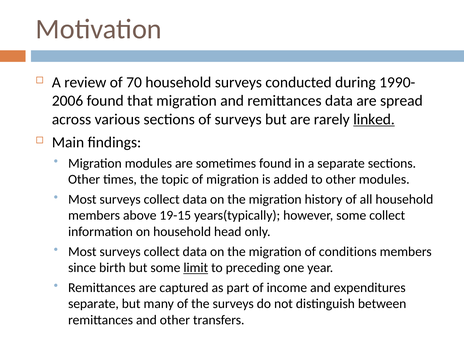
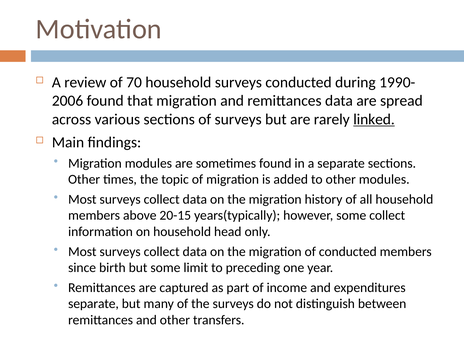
19-15: 19-15 -> 20-15
of conditions: conditions -> conducted
limit underline: present -> none
